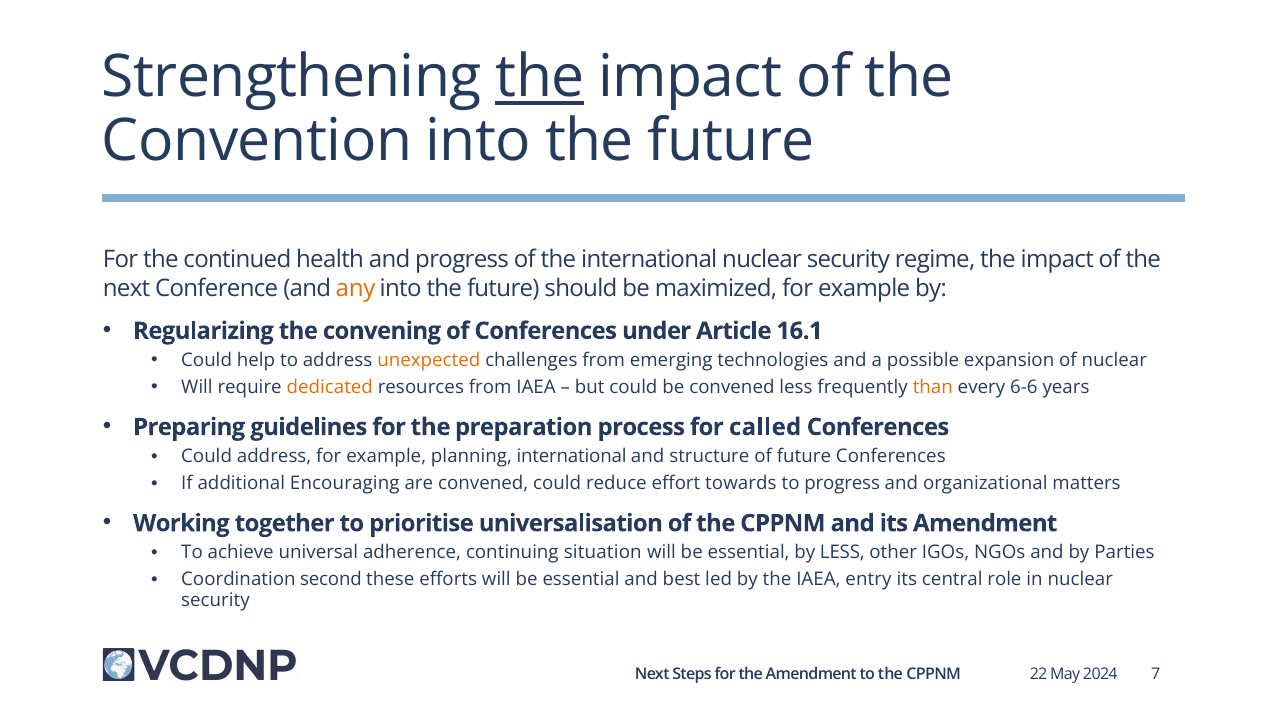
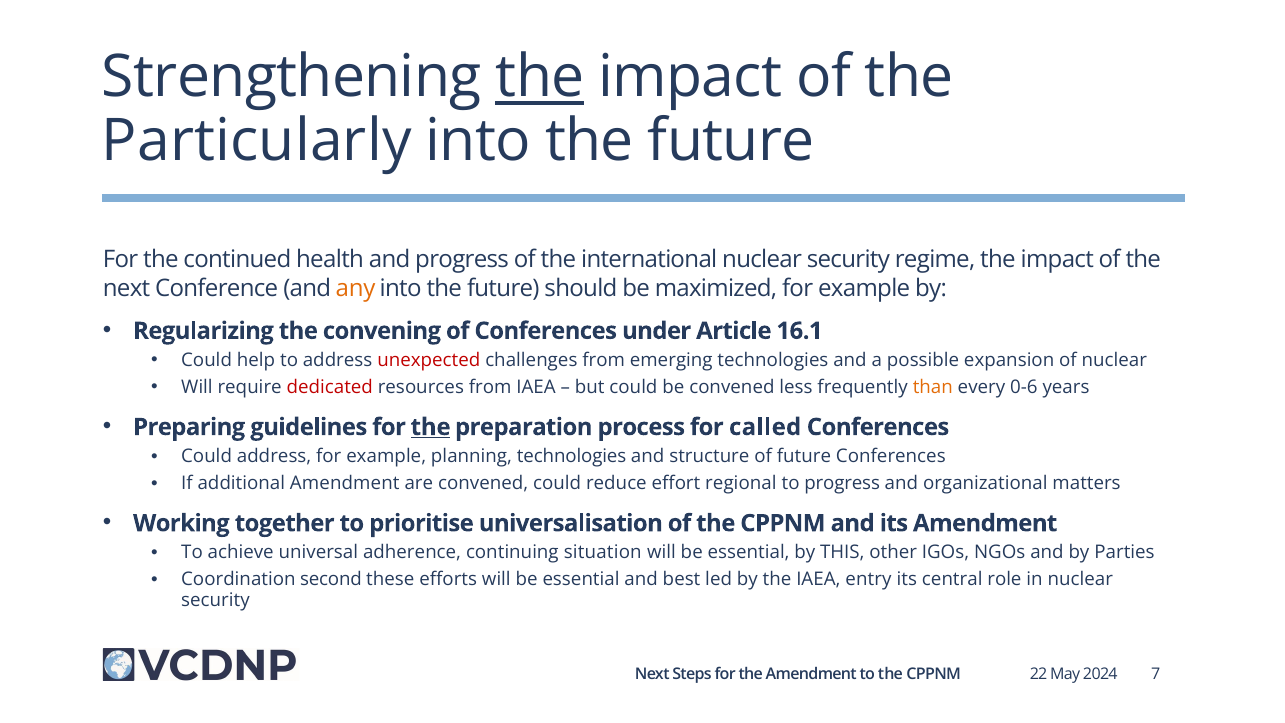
Convention: Convention -> Particularly
unexpected colour: orange -> red
dedicated colour: orange -> red
6-6: 6-6 -> 0-6
the at (431, 427) underline: none -> present
planning international: international -> technologies
additional Encouraging: Encouraging -> Amendment
towards: towards -> regional
by LESS: LESS -> THIS
